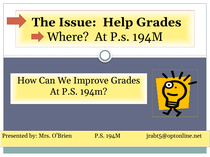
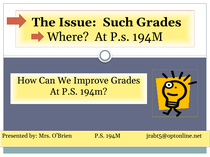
Help: Help -> Such
